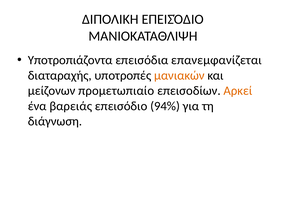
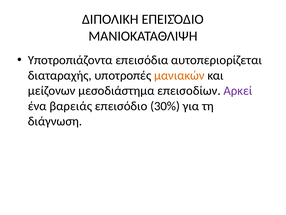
επανεμφανίζεται: επανεμφανίζεται -> αυτοπεριορίζεται
προμετωπιαίο: προμετωπιαίο -> μεσοδιάστημα
Αρκεί colour: orange -> purple
94%: 94% -> 30%
